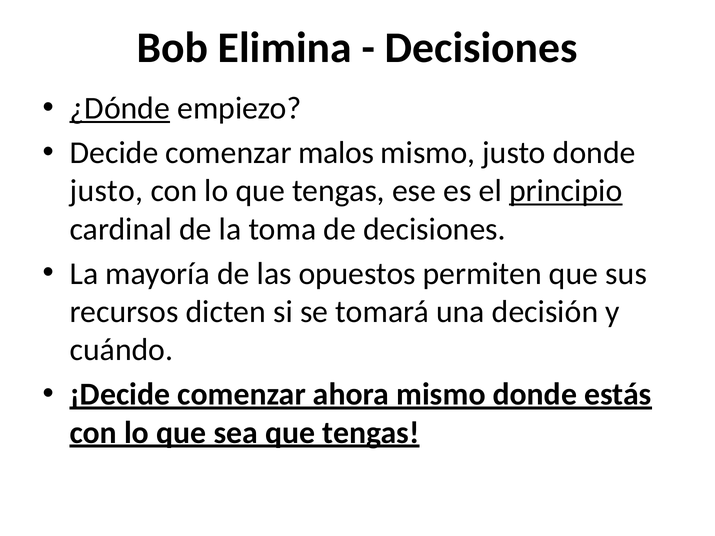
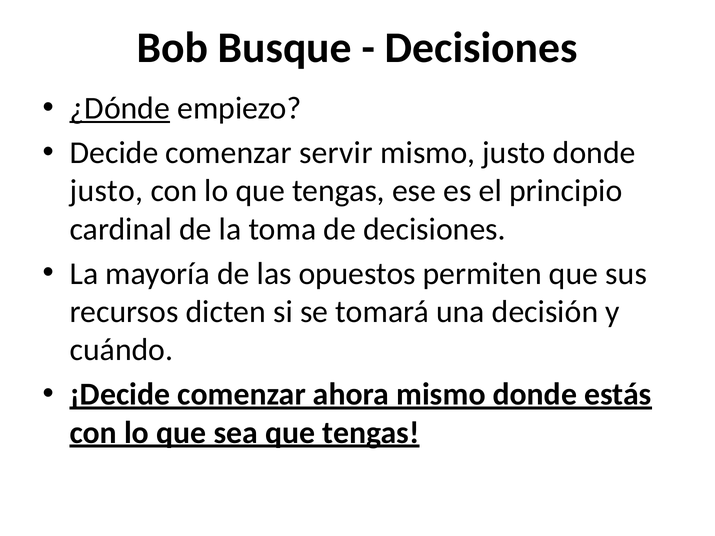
Elimina: Elimina -> Busque
malos: malos -> servir
principio underline: present -> none
